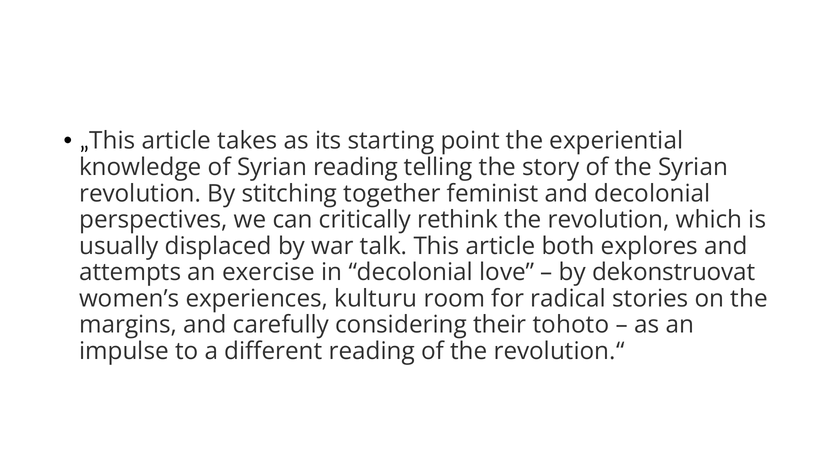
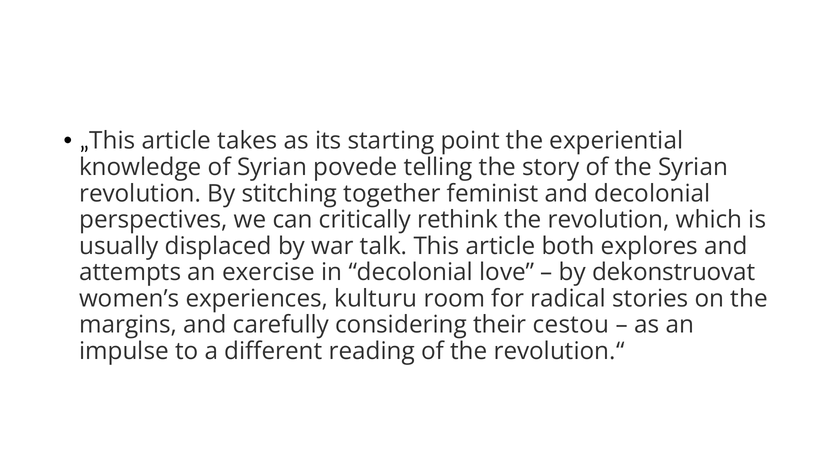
Syrian reading: reading -> povede
tohoto: tohoto -> cestou
